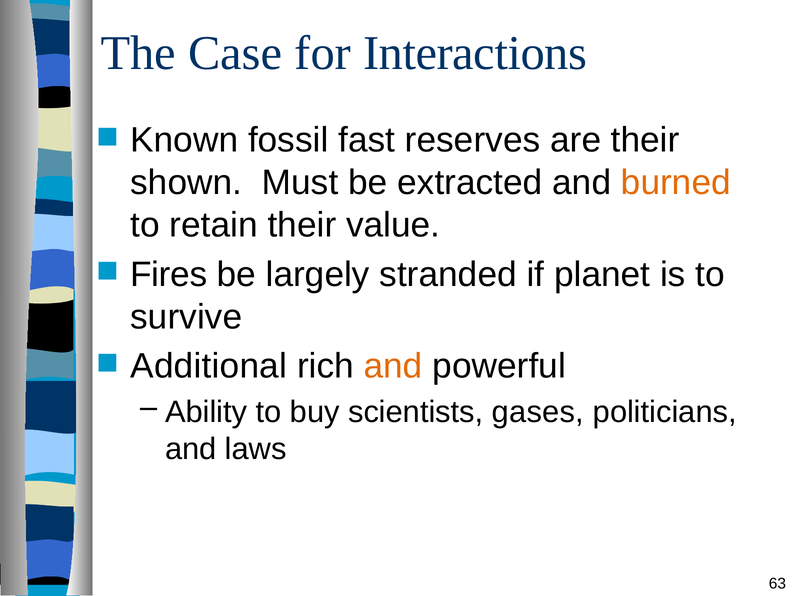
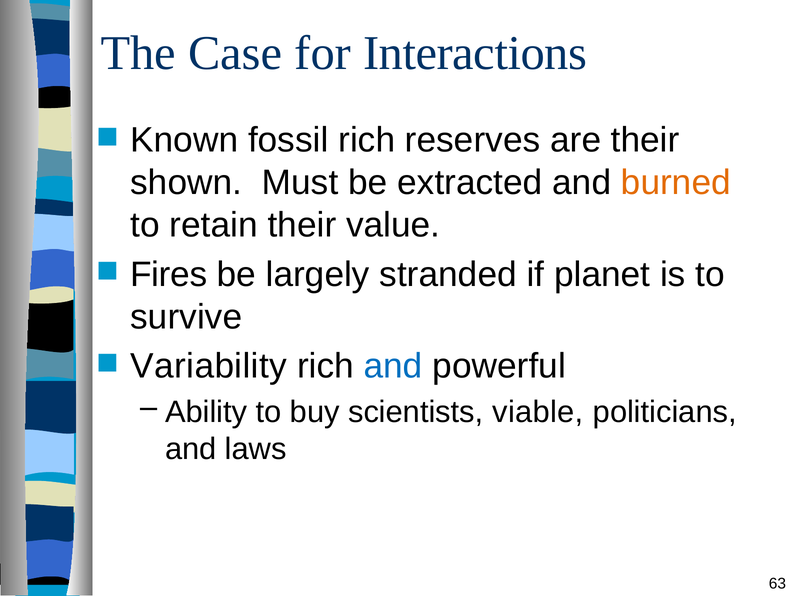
fossil fast: fast -> rich
Additional: Additional -> Variability
and at (393, 366) colour: orange -> blue
gases: gases -> viable
